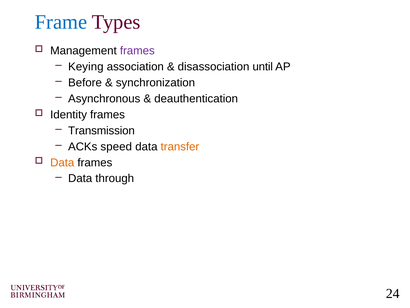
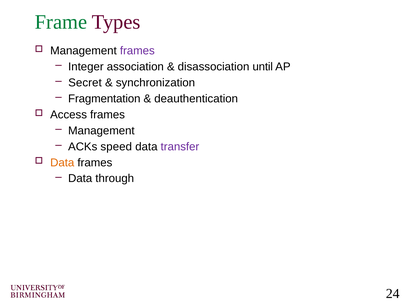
Frame colour: blue -> green
Keying: Keying -> Integer
Before: Before -> Secret
Asynchronous: Asynchronous -> Fragmentation
Identity: Identity -> Access
Transmission at (101, 130): Transmission -> Management
transfer colour: orange -> purple
